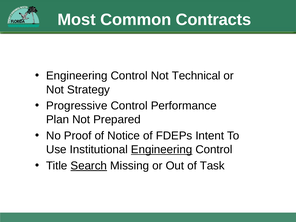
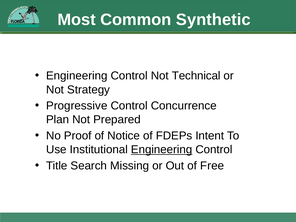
Contracts: Contracts -> Synthetic
Performance: Performance -> Concurrence
Search underline: present -> none
Task: Task -> Free
